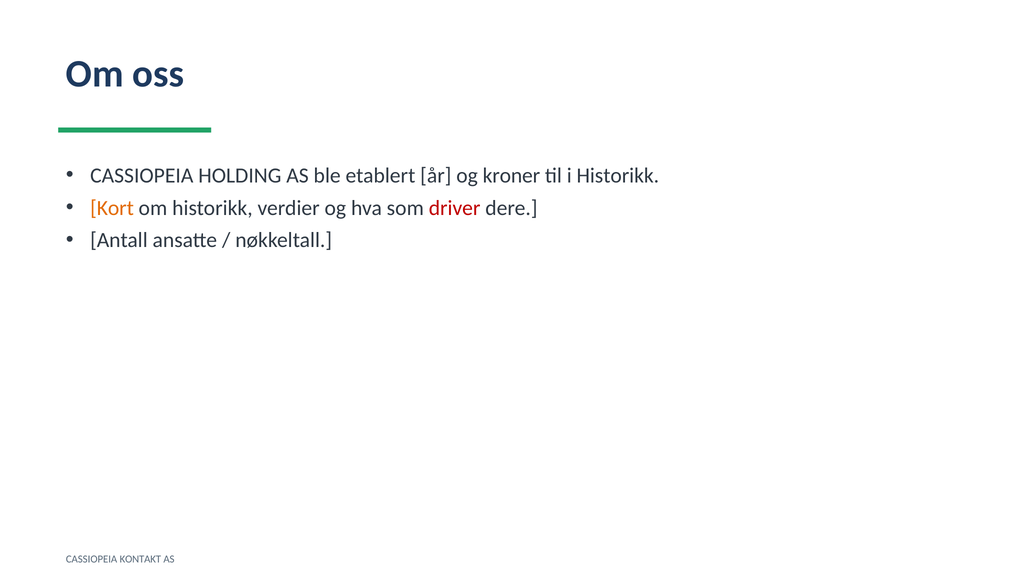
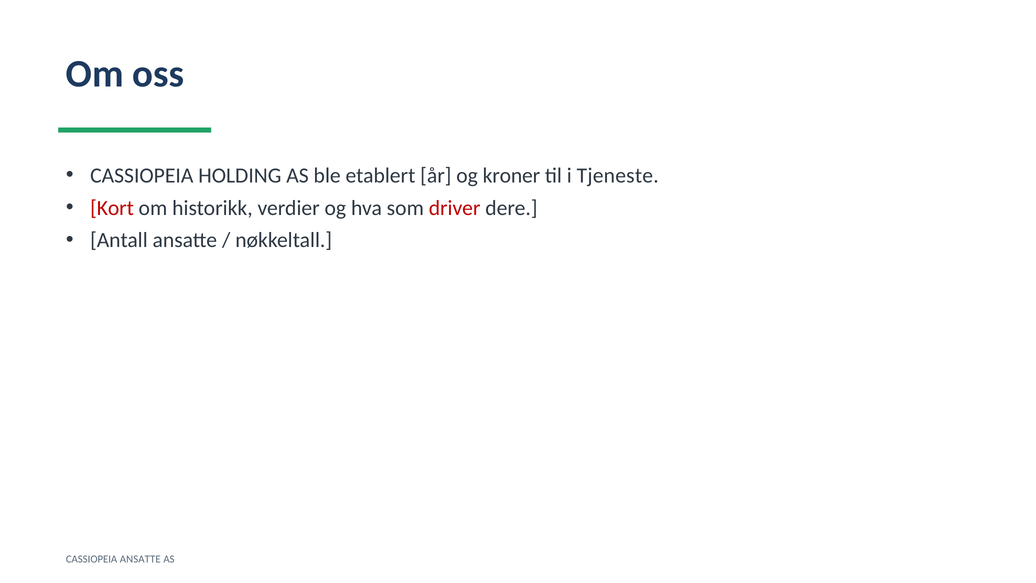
i Historikk: Historikk -> Tjeneste
Kort colour: orange -> red
CASSIOPEIA KONTAKT: KONTAKT -> ANSATTE
